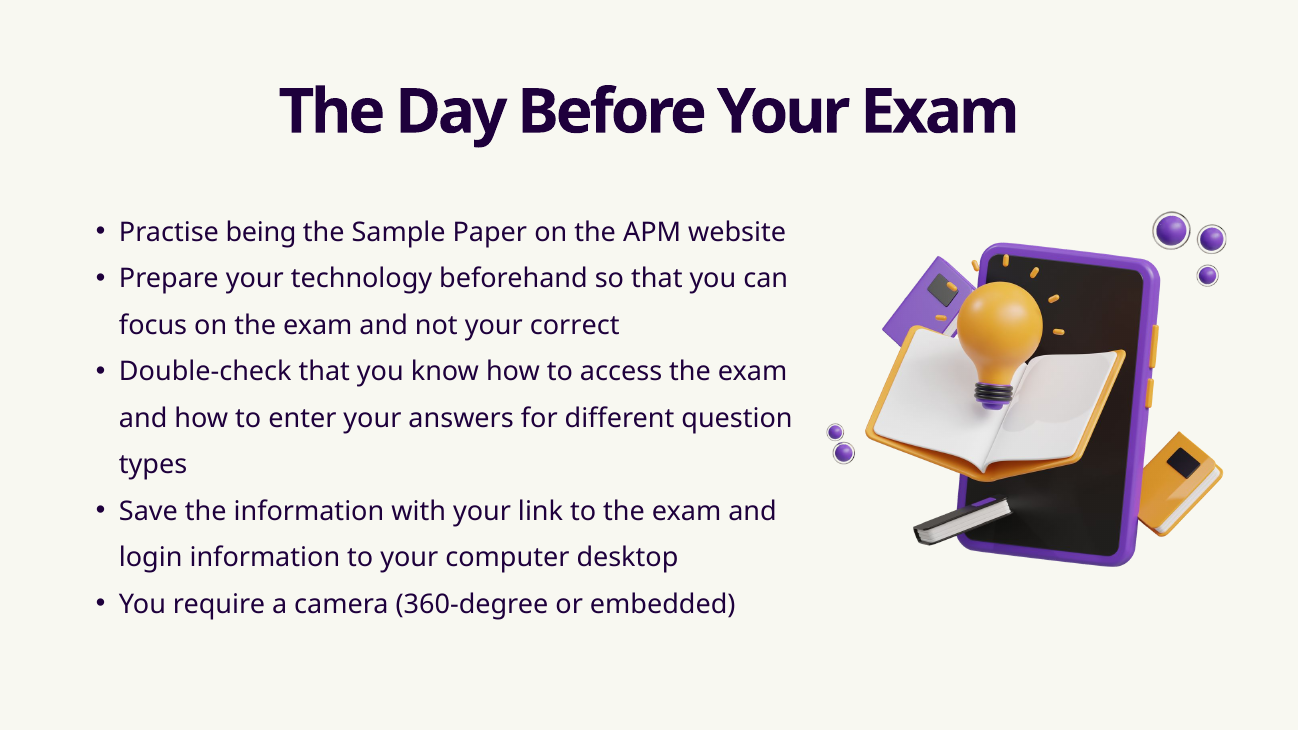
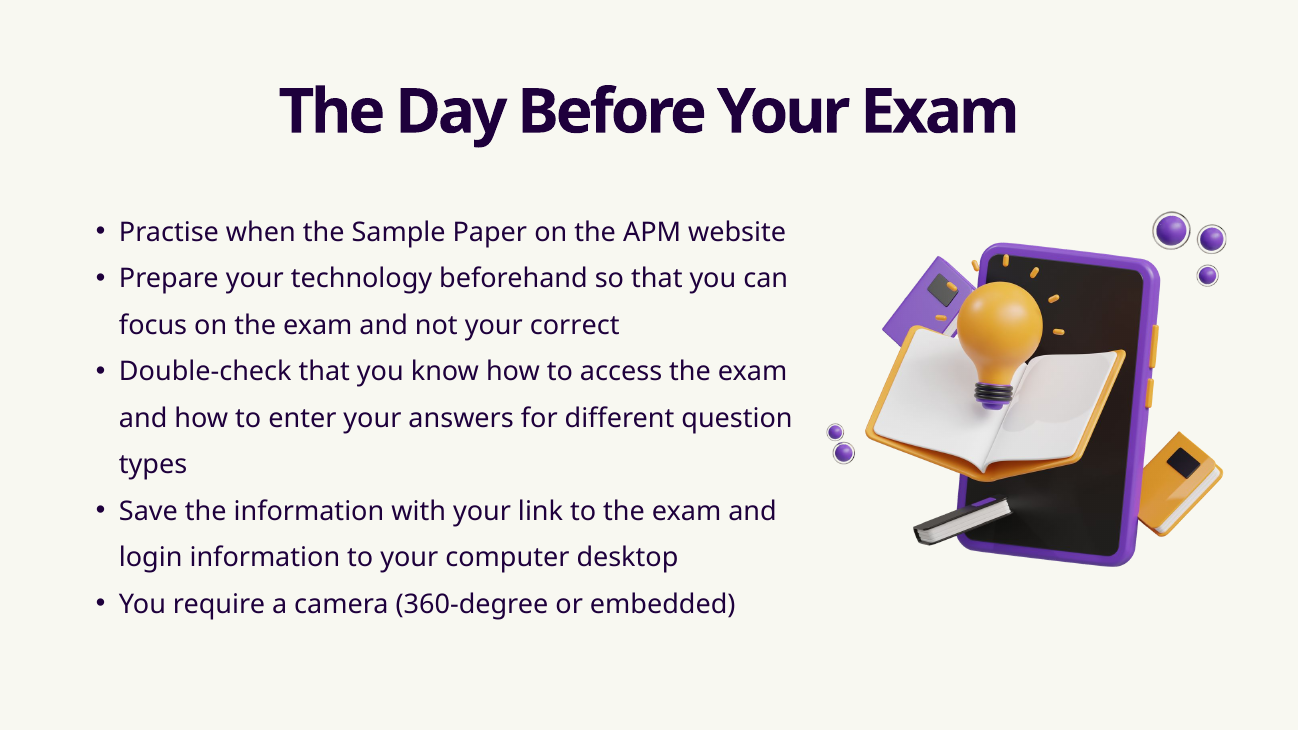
being: being -> when
